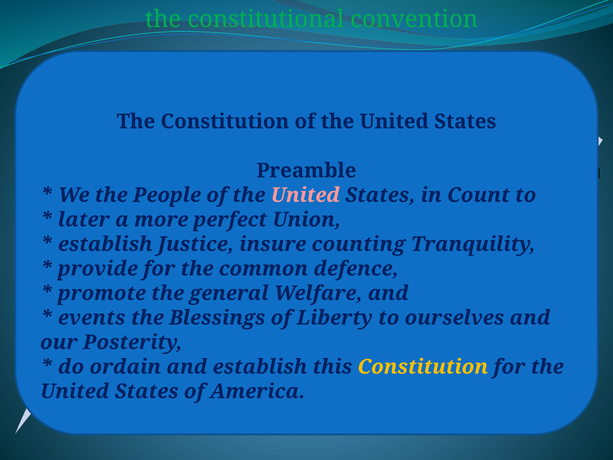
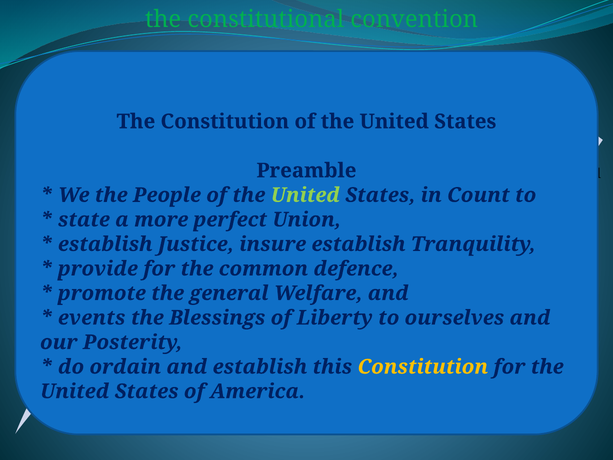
United at (305, 195) colour: pink -> light green
later: later -> state
counting at (358, 244): counting -> establish
